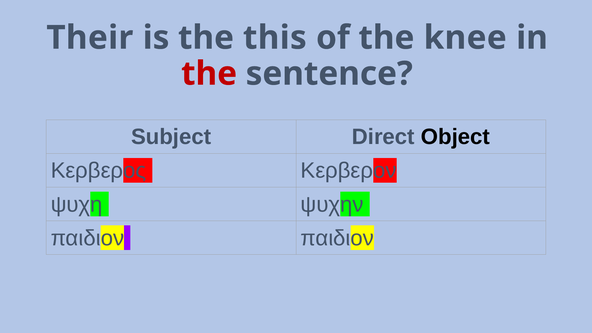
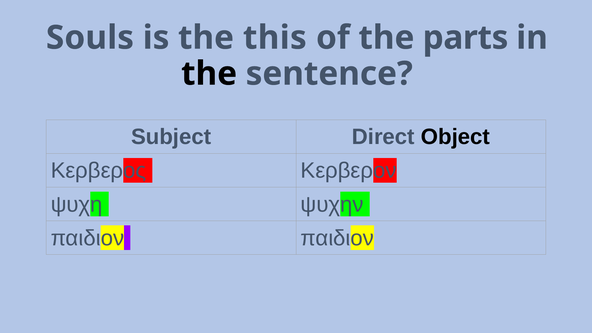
Their: Their -> Souls
knee: knee -> parts
the at (209, 74) colour: red -> black
